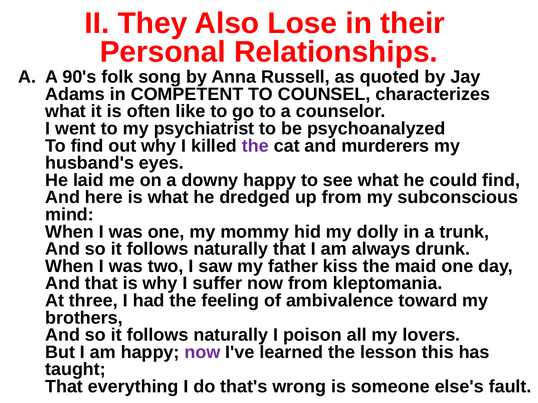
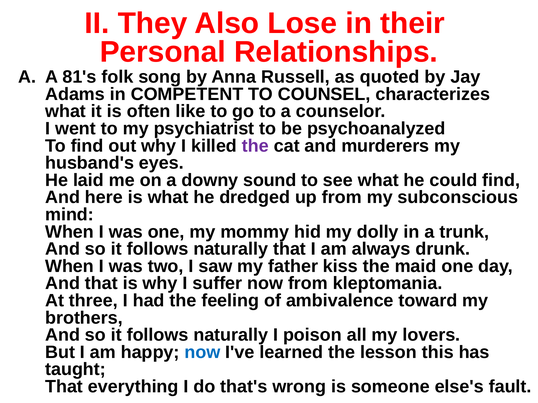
90's: 90's -> 81's
downy happy: happy -> sound
now at (202, 353) colour: purple -> blue
